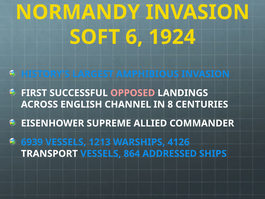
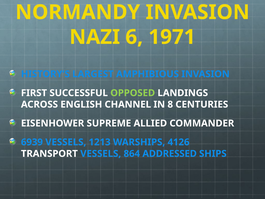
SOFT: SOFT -> NAZI
1924: 1924 -> 1971
OPPOSED colour: pink -> light green
